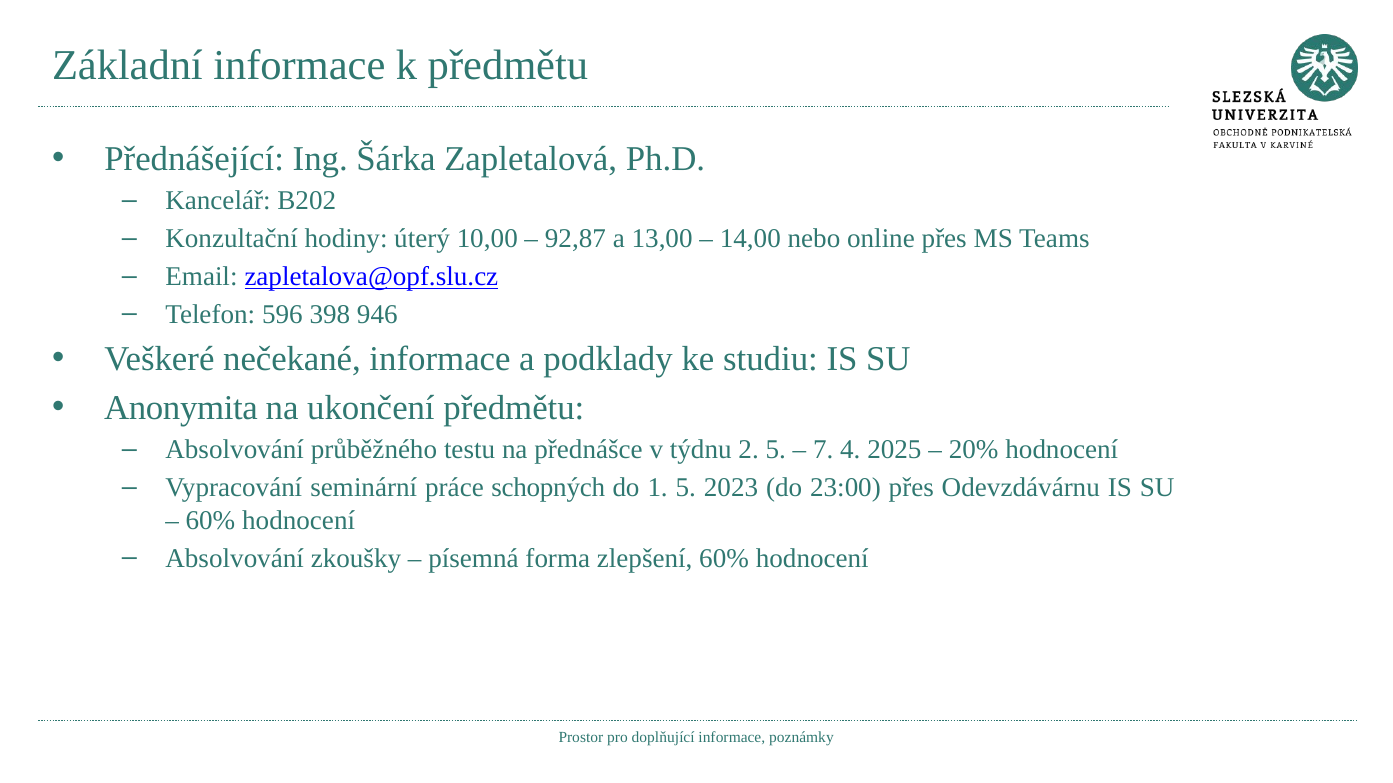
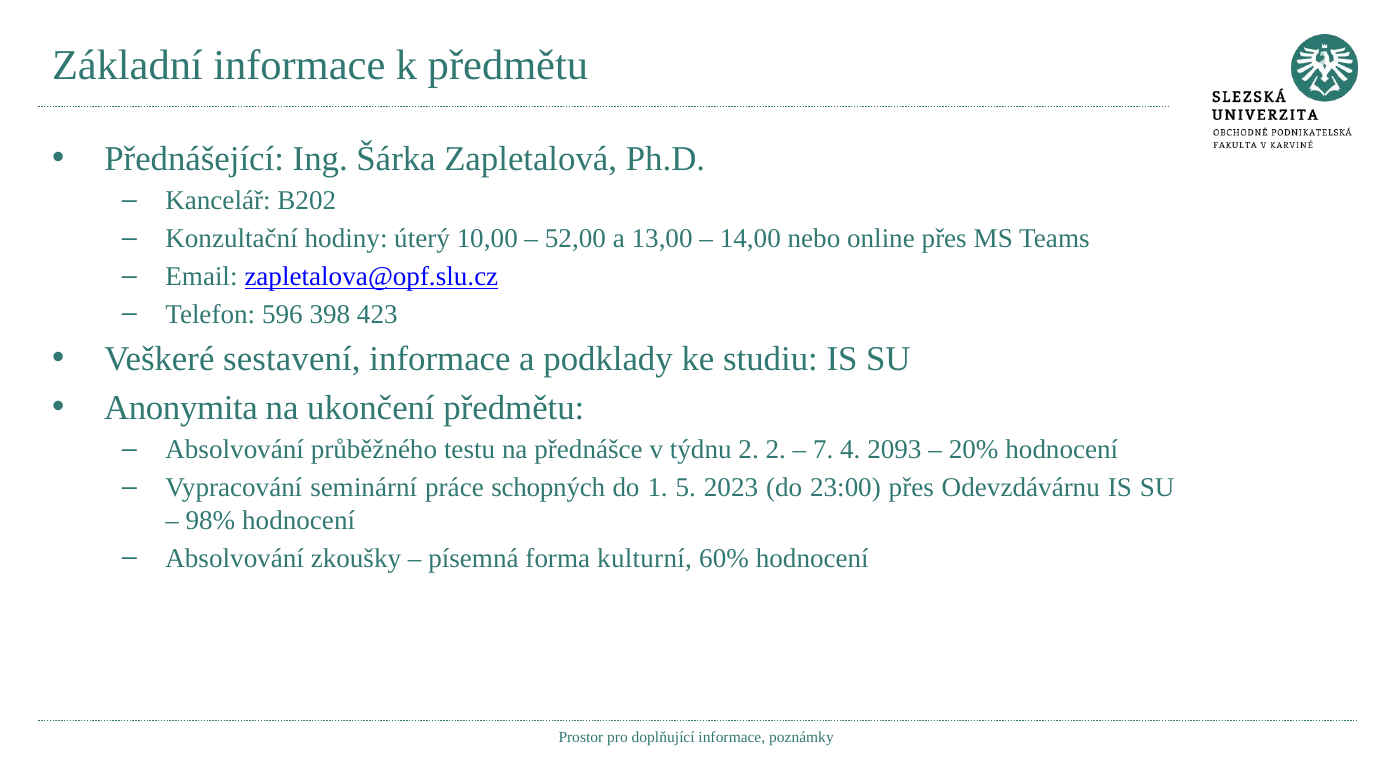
92,87: 92,87 -> 52,00
946: 946 -> 423
nečekané: nečekané -> sestavení
2 5: 5 -> 2
2025: 2025 -> 2093
60% at (210, 521): 60% -> 98%
zlepšení: zlepšení -> kulturní
